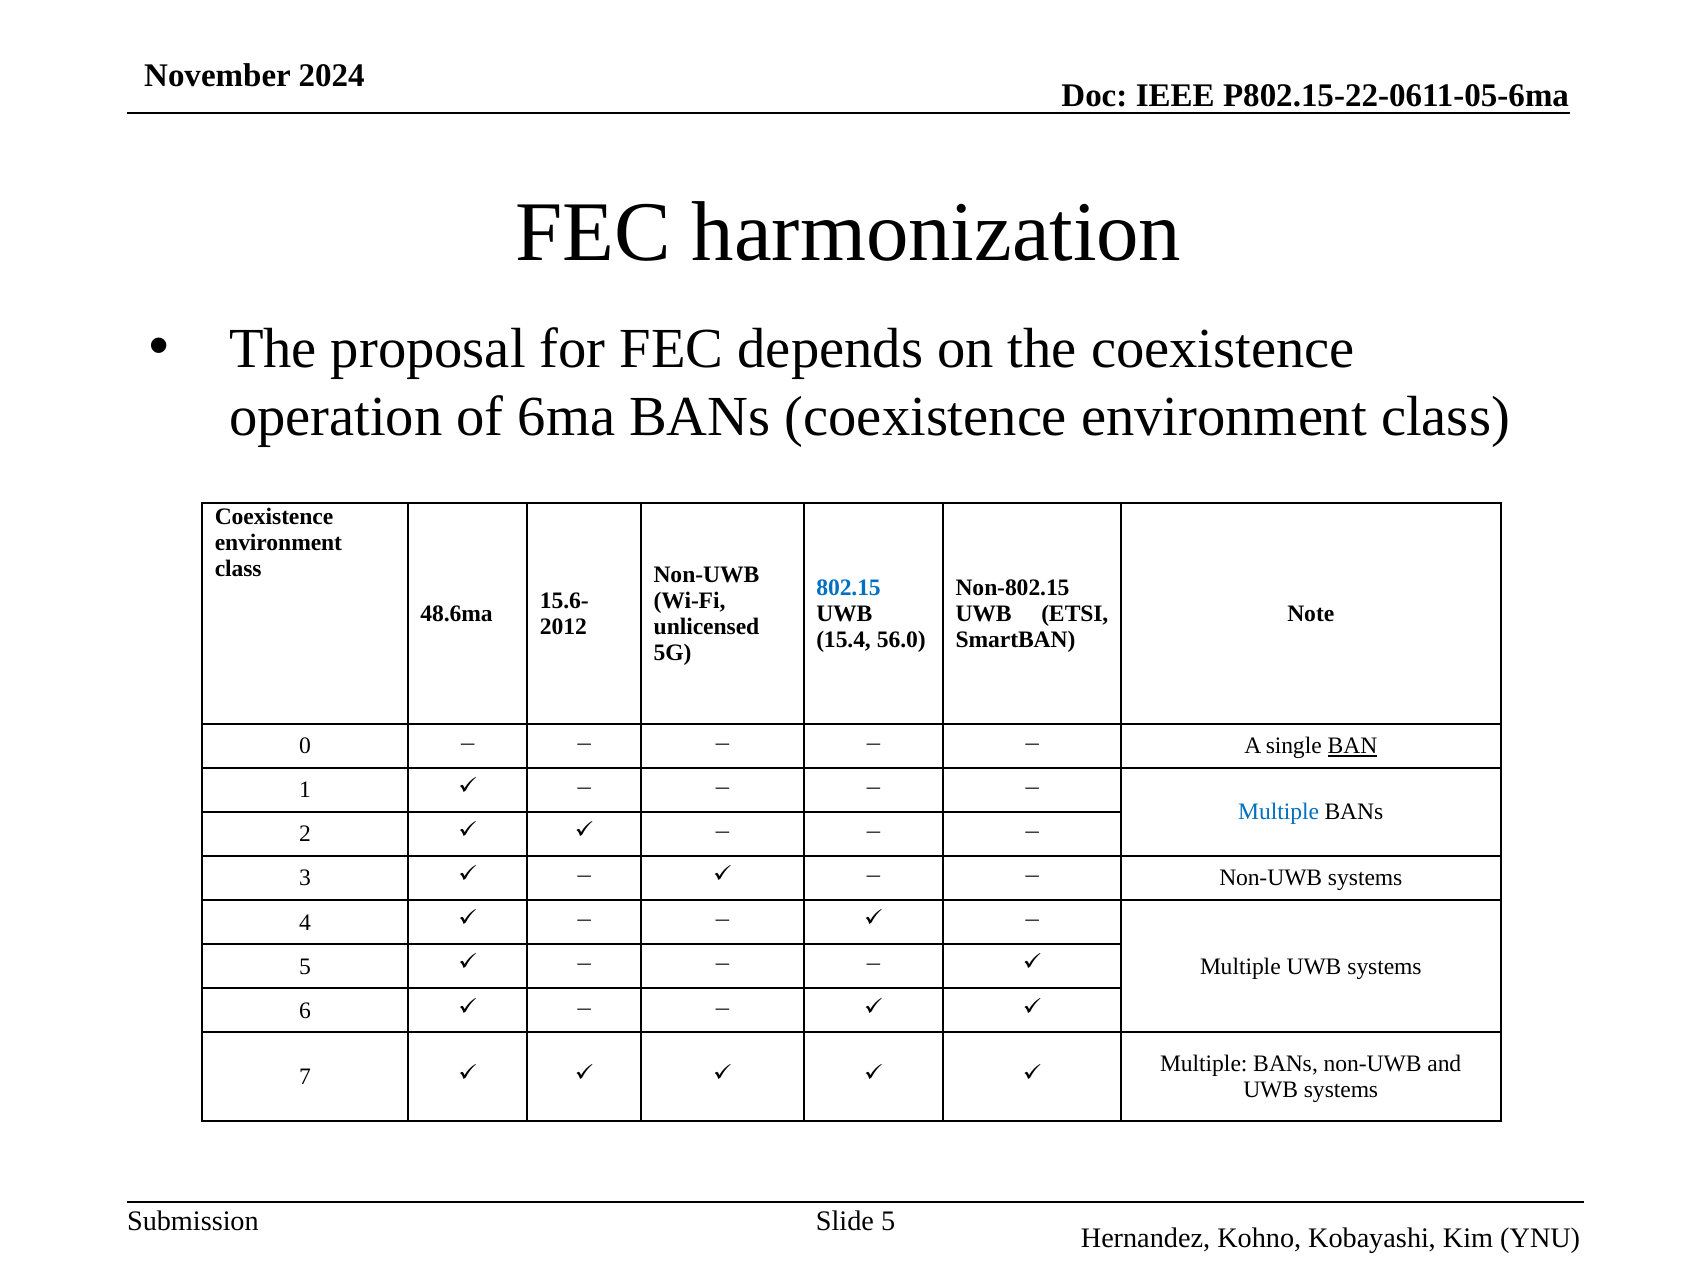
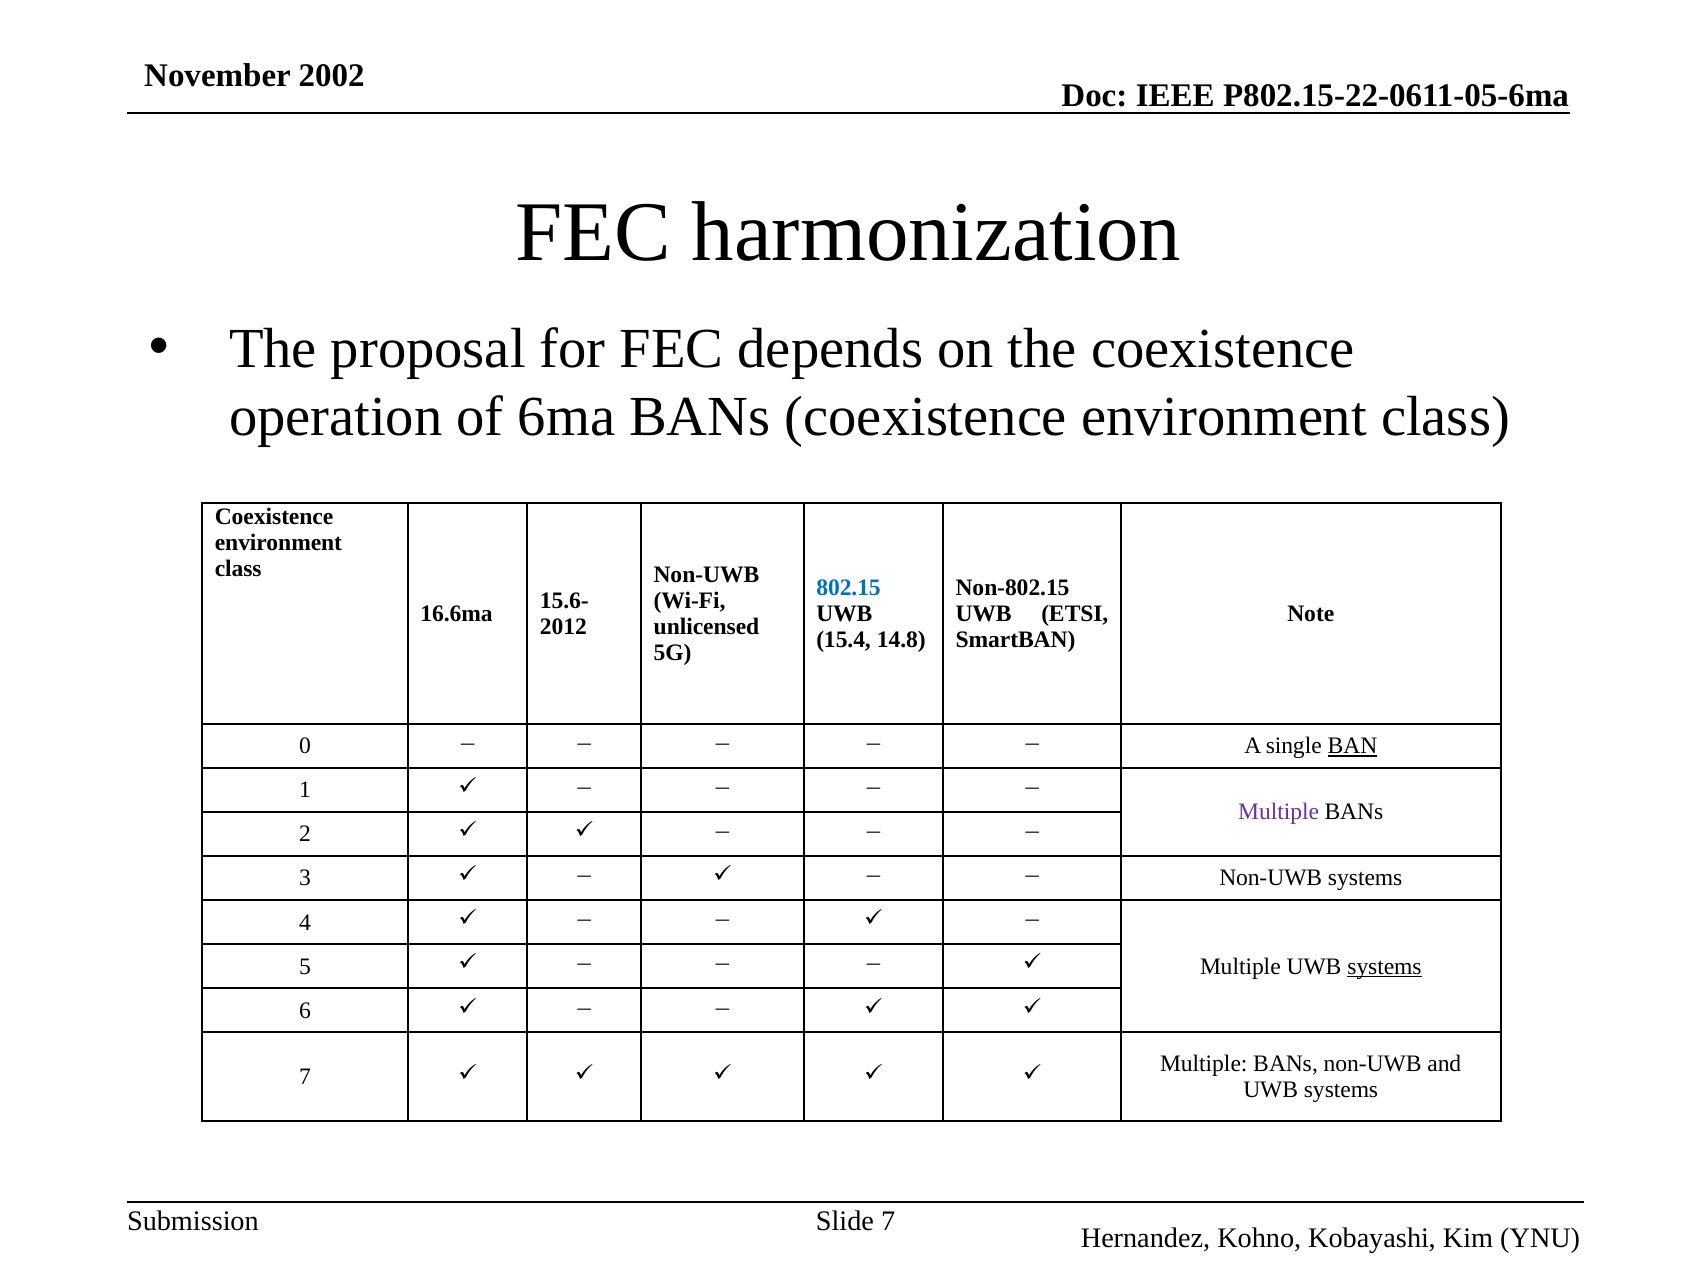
2024: 2024 -> 2002
48.6ma: 48.6ma -> 16.6ma
56.0: 56.0 -> 14.8
Multiple at (1279, 812) colour: blue -> purple
systems at (1385, 966) underline: none -> present
Slide 5: 5 -> 7
